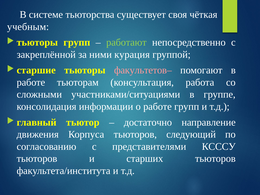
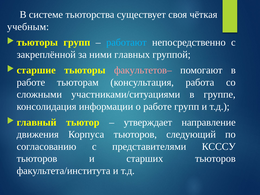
работают colour: light green -> light blue
курация: курация -> главных
достаточно: достаточно -> утверждает
